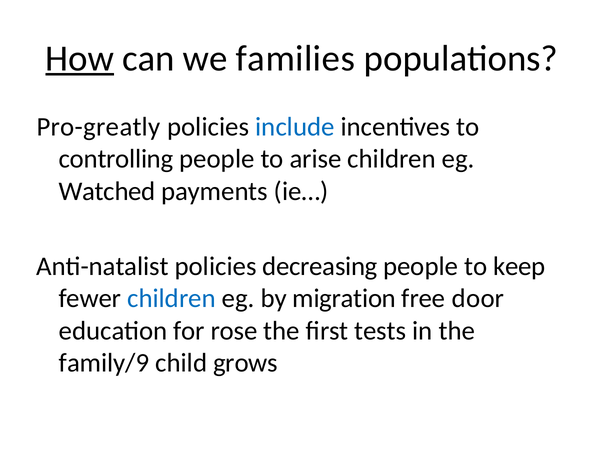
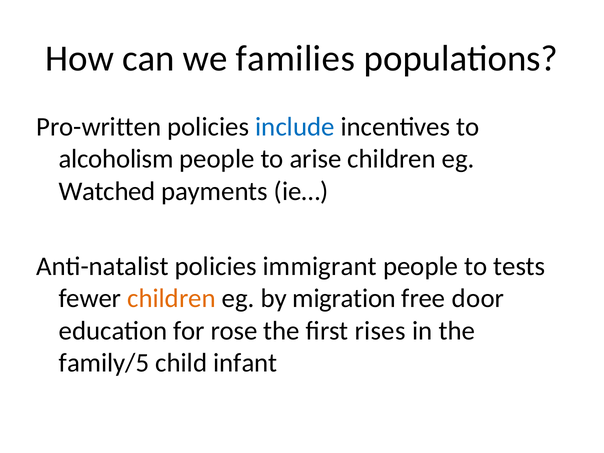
How underline: present -> none
Pro-greatly: Pro-greatly -> Pro-written
controlling: controlling -> alcoholism
decreasing: decreasing -> immigrant
keep: keep -> tests
children at (172, 299) colour: blue -> orange
tests: tests -> rises
family/9: family/9 -> family/5
grows: grows -> infant
